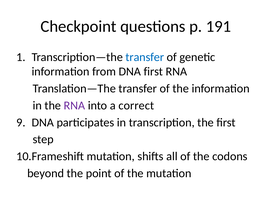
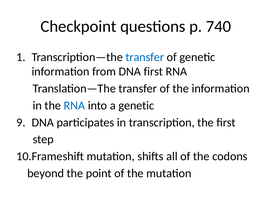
191: 191 -> 740
RNA at (74, 105) colour: purple -> blue
a correct: correct -> genetic
